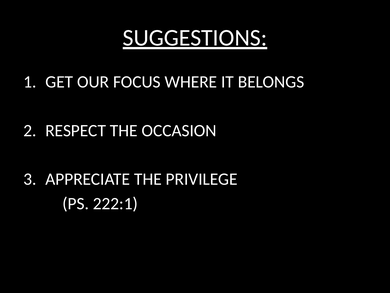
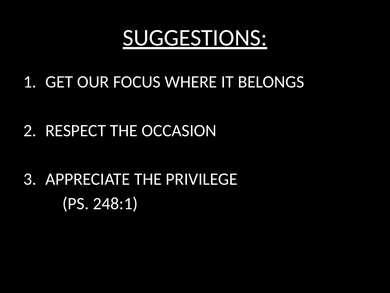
222:1: 222:1 -> 248:1
